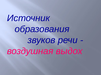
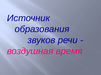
выдох: выдох -> время
